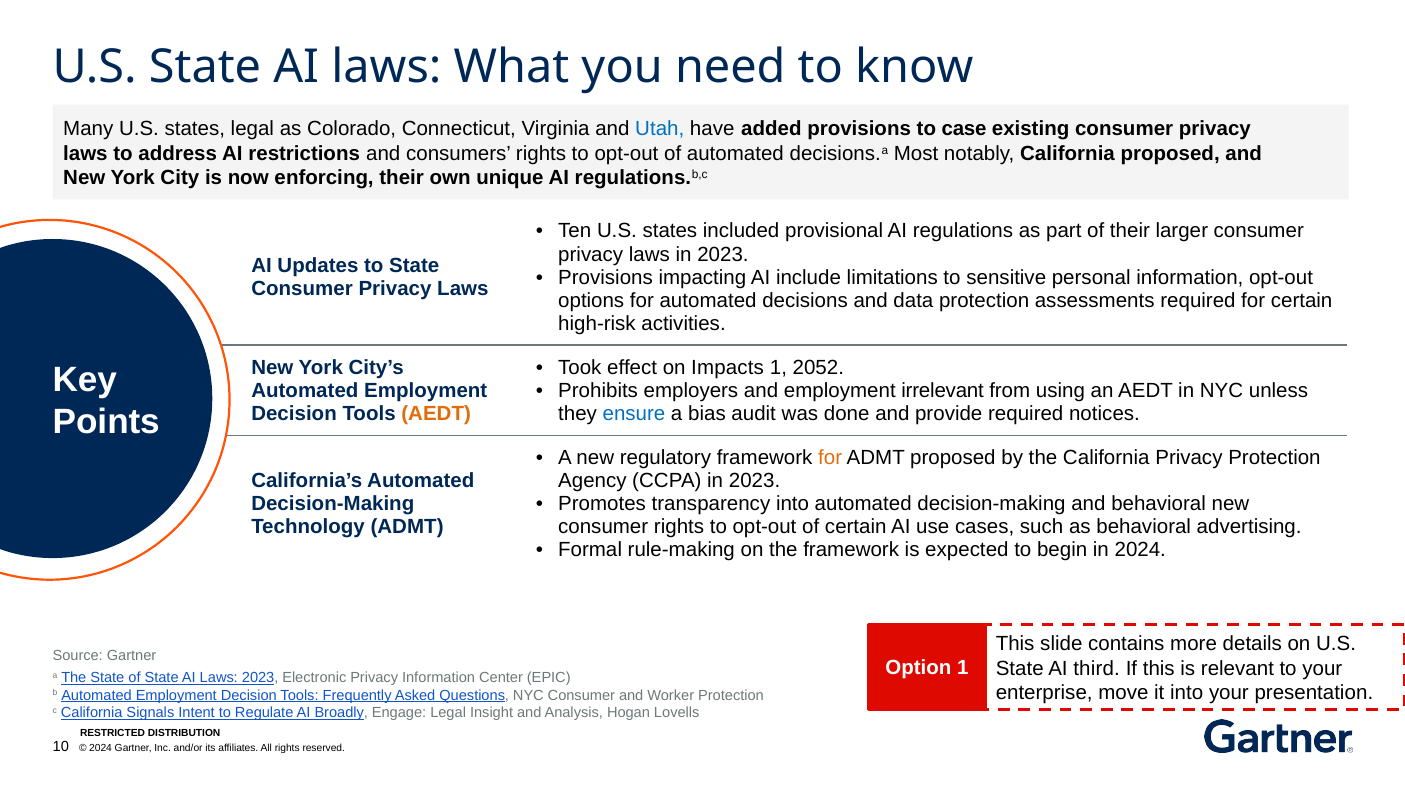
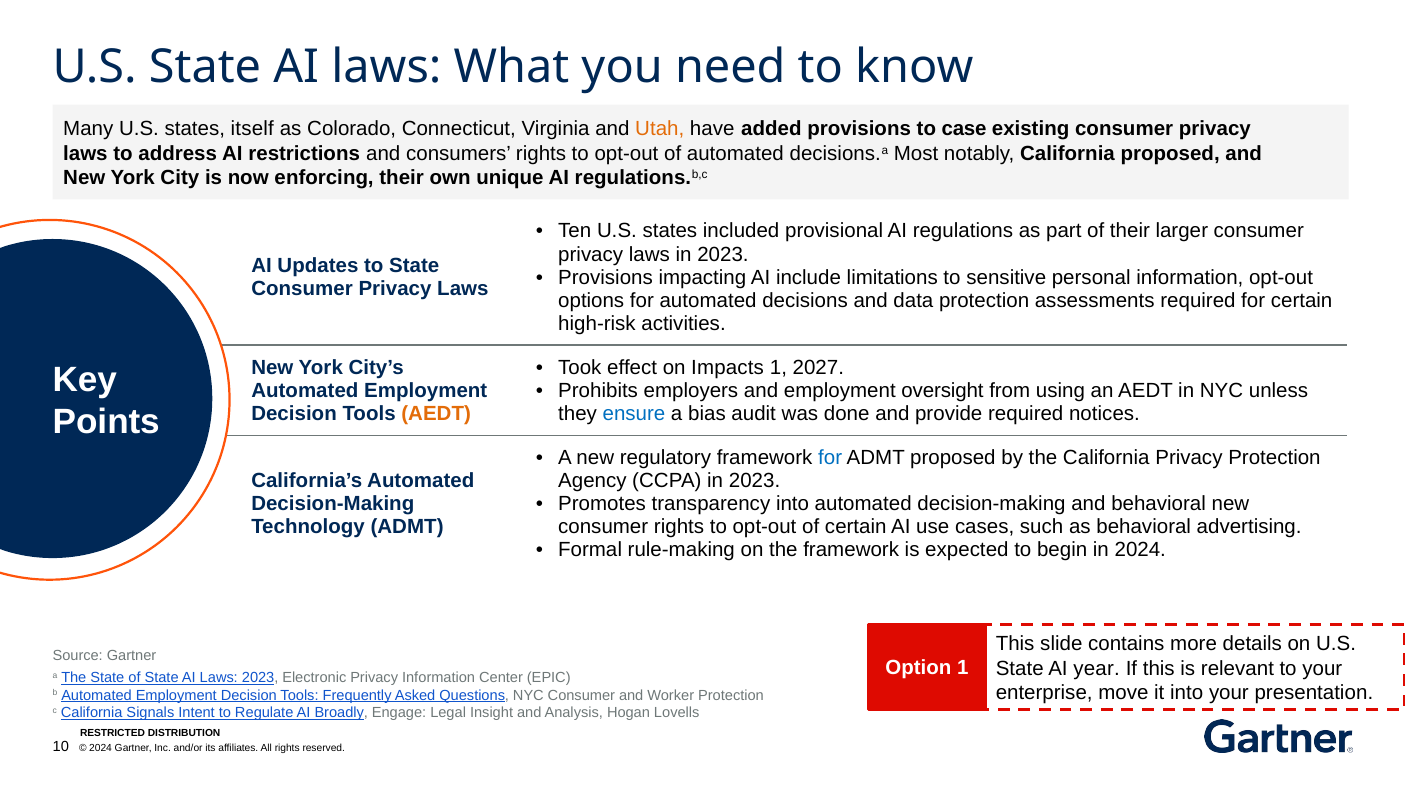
states legal: legal -> itself
Utah colour: blue -> orange
2052: 2052 -> 2027
irrelevant: irrelevant -> oversight
for at (830, 458) colour: orange -> blue
third: third -> year
